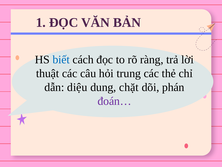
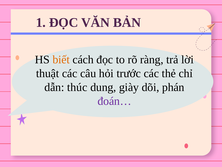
biết colour: blue -> orange
trung: trung -> trước
diệu: diệu -> thúc
chặt: chặt -> giày
